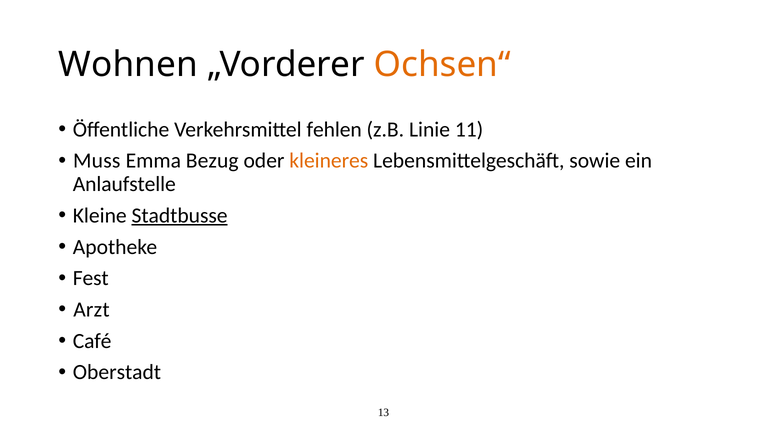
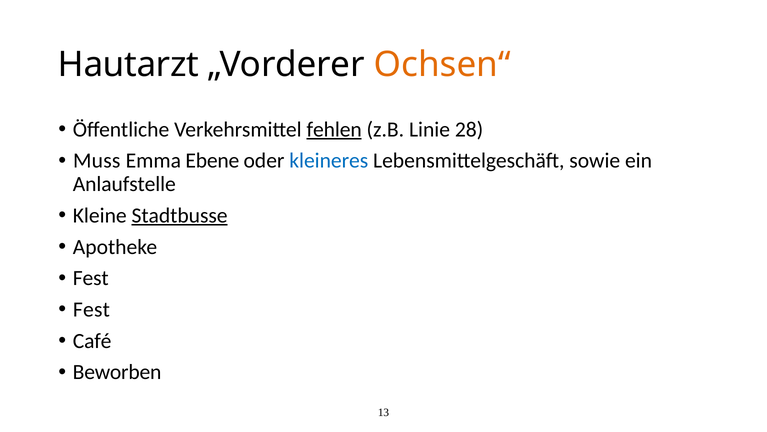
Wohnen: Wohnen -> Hautarzt
fehlen underline: none -> present
11: 11 -> 28
Bezug: Bezug -> Ebene
kleineres colour: orange -> blue
Arzt at (91, 309): Arzt -> Fest
Oberstadt: Oberstadt -> Beworben
